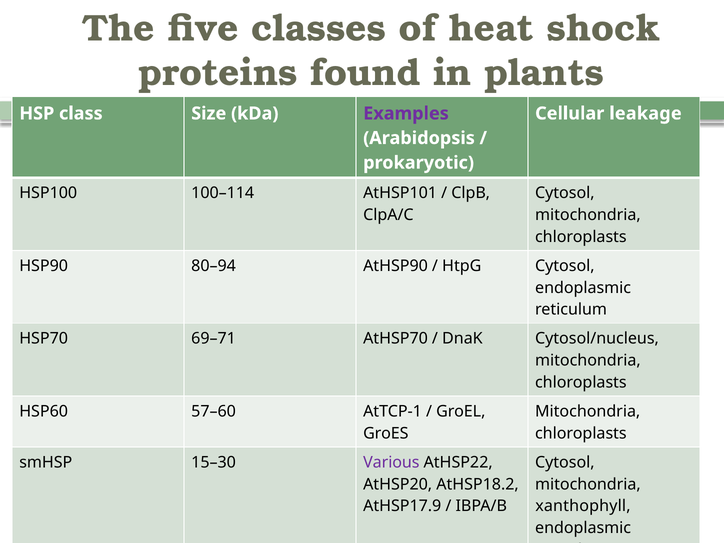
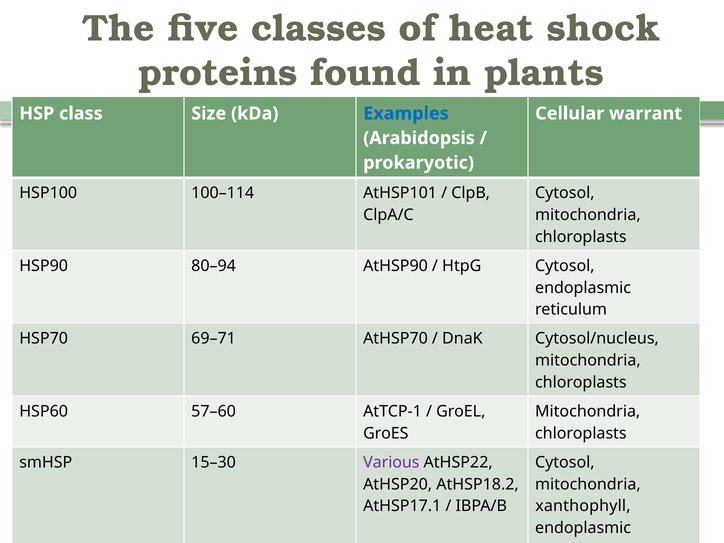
Examples colour: purple -> blue
leakage: leakage -> warrant
AtHSP17.9: AtHSP17.9 -> AtHSP17.1
